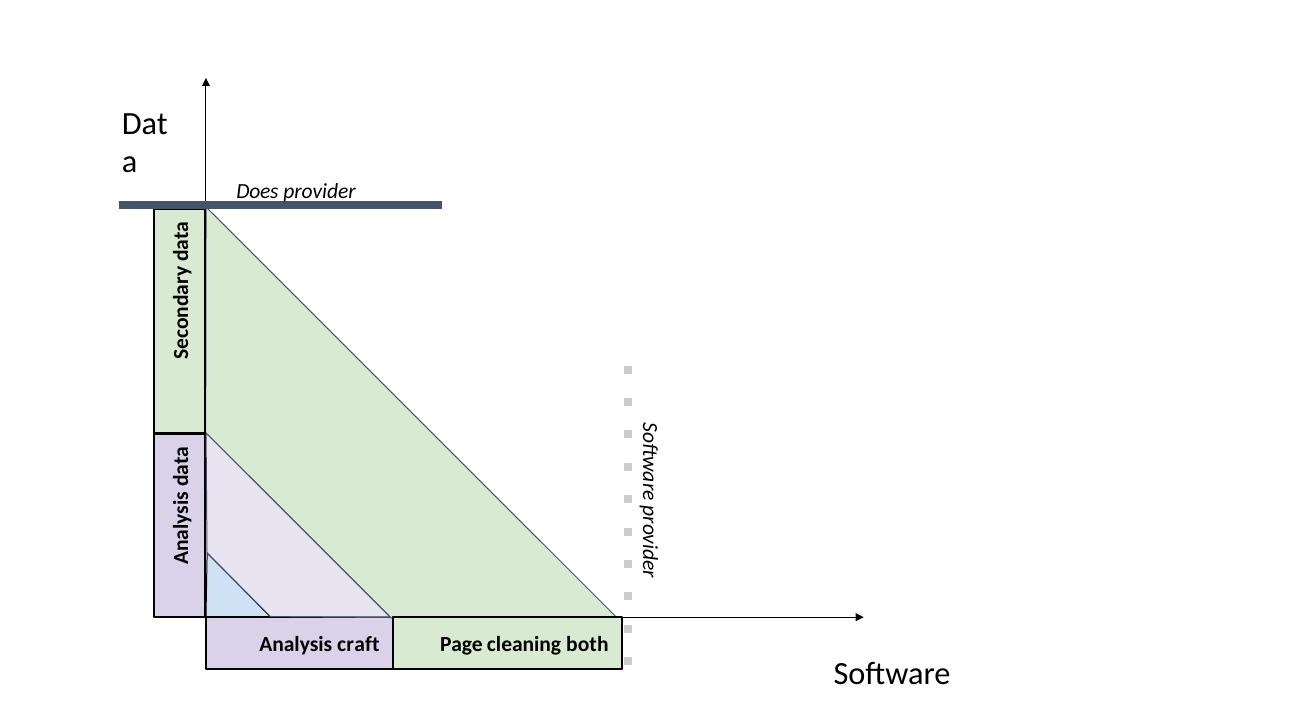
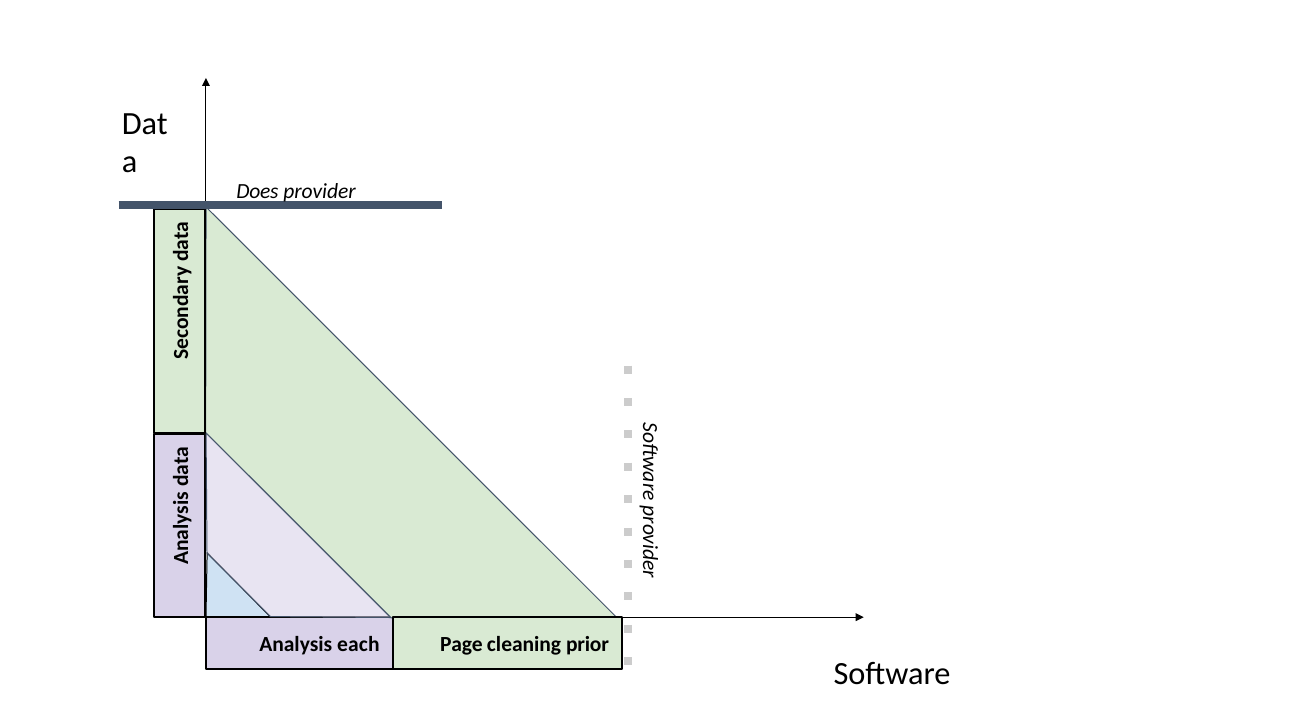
craft: craft -> each
both: both -> prior
